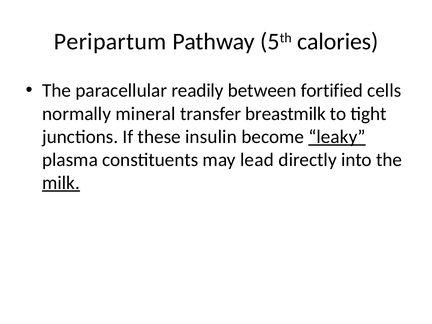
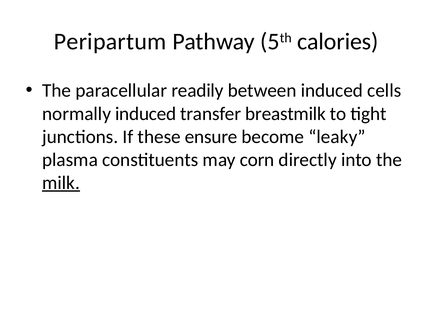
between fortified: fortified -> induced
normally mineral: mineral -> induced
insulin: insulin -> ensure
leaky underline: present -> none
lead: lead -> corn
